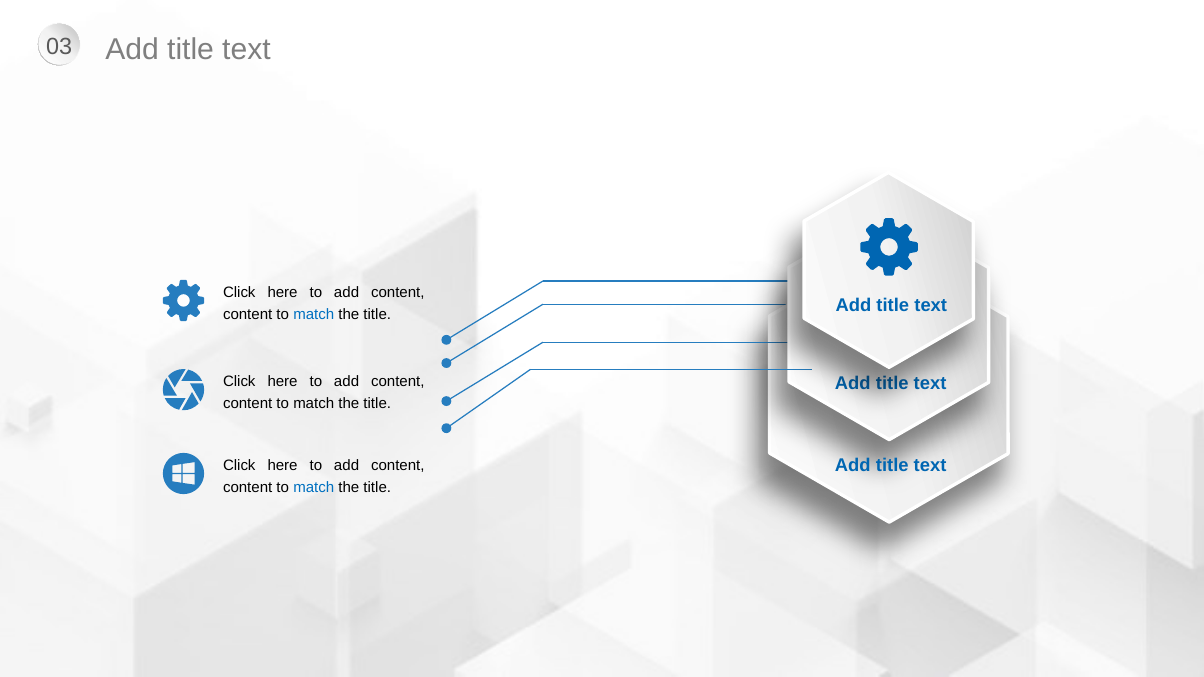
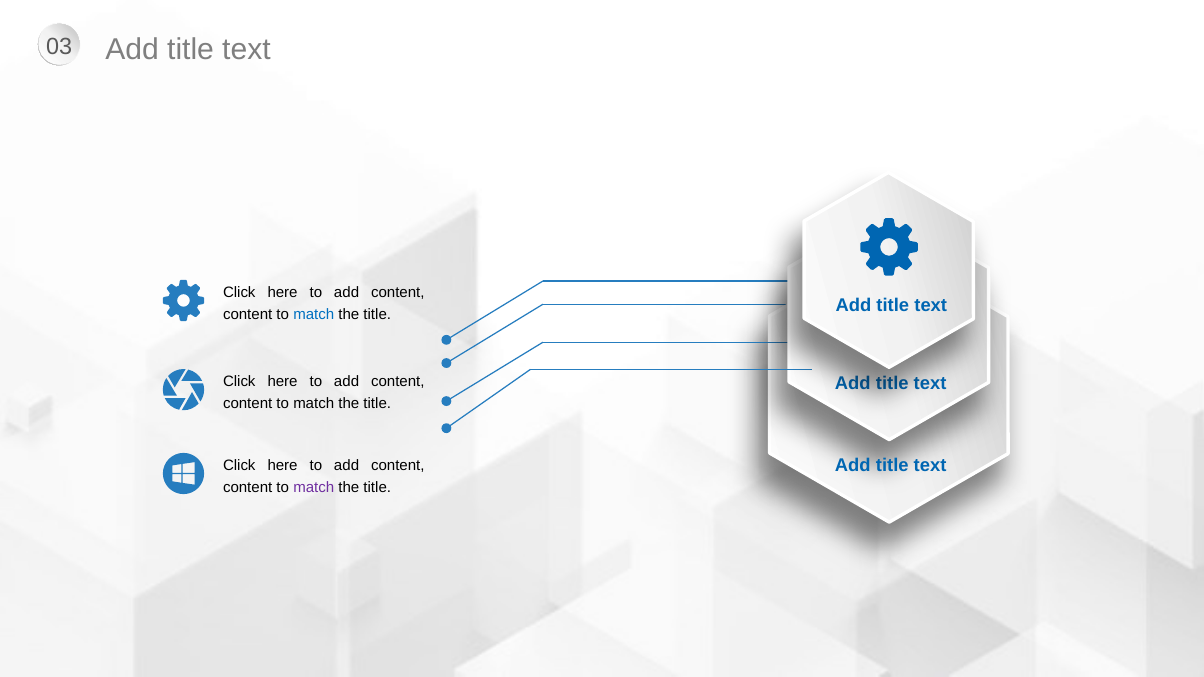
match at (314, 488) colour: blue -> purple
